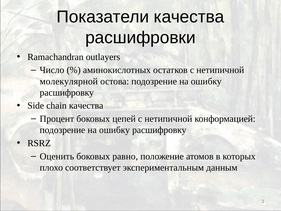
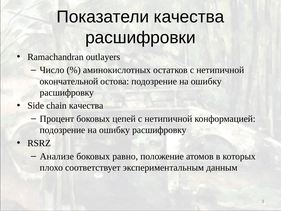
молекулярной: молекулярной -> окончательной
Оценить: Оценить -> Анализе
